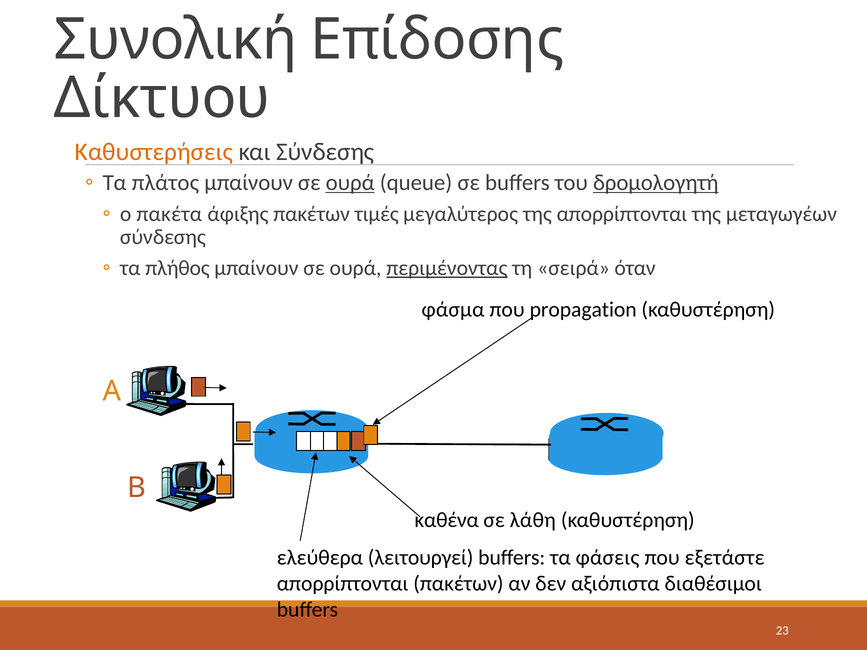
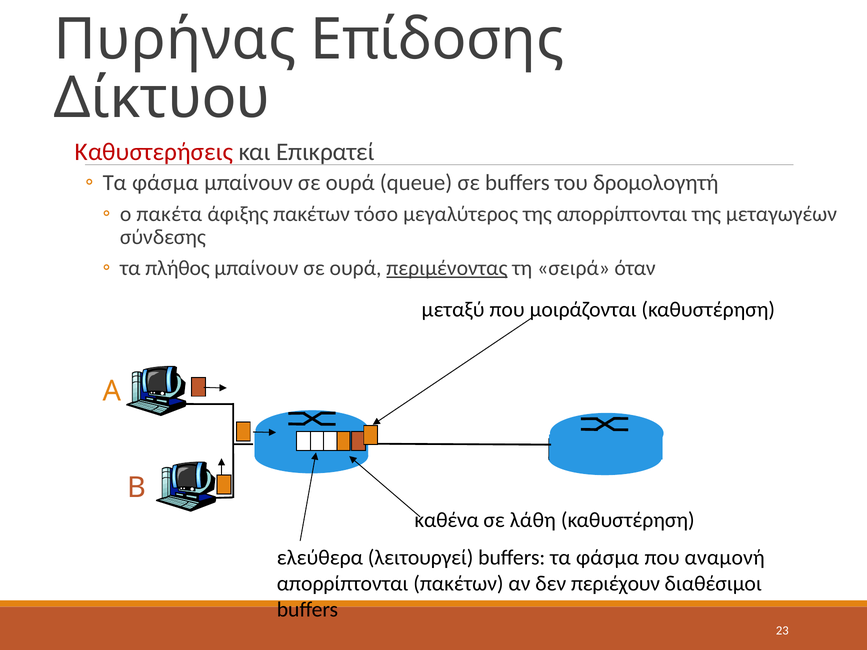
Συνολική: Συνολική -> Πυρήνας
Καθυστερήσεις colour: orange -> red
και Σύνδεσης: Σύνδεσης -> Επικρατεί
πλάτος at (165, 183): πλάτος -> φάσμα
ουρά at (350, 183) underline: present -> none
δρομολογητή underline: present -> none
τιμές: τιμές -> τόσο
φάσμα: φάσμα -> μεταξύ
propagation: propagation -> μοιράζονται
buffers τα φάσεις: φάσεις -> φάσμα
εξετάστε: εξετάστε -> αναμονή
αξιόπιστα: αξιόπιστα -> περιέχουν
